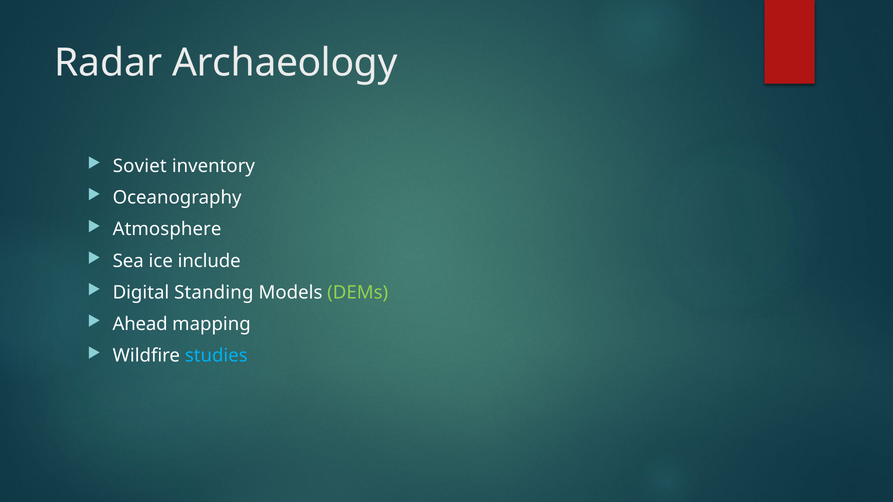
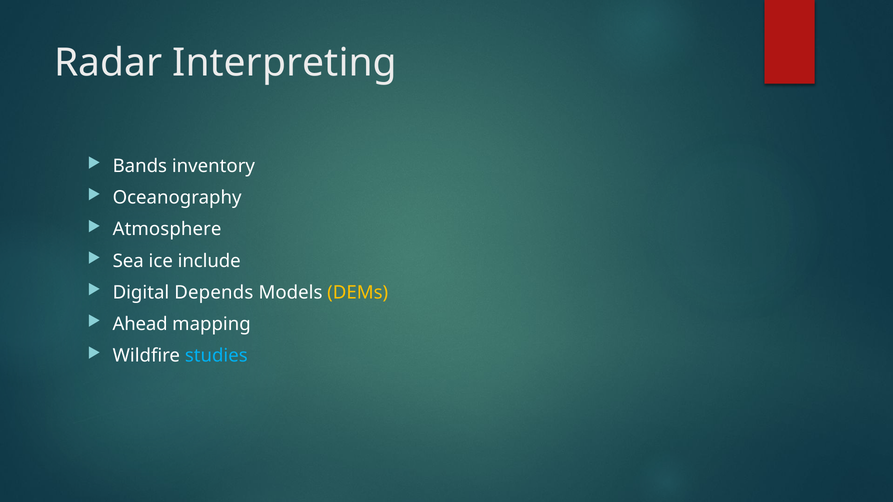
Archaeology: Archaeology -> Interpreting
Soviet: Soviet -> Bands
Standing: Standing -> Depends
DEMs colour: light green -> yellow
